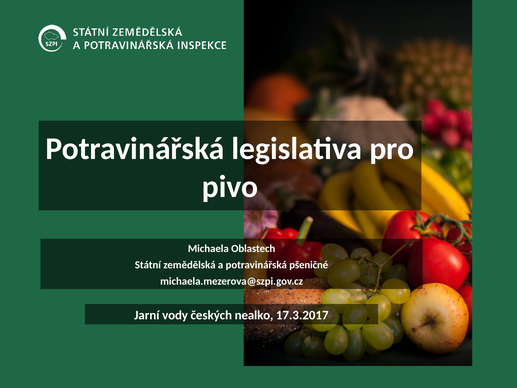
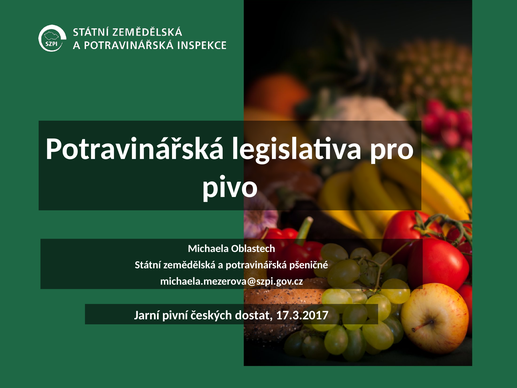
vody: vody -> pivní
nealko: nealko -> dostat
